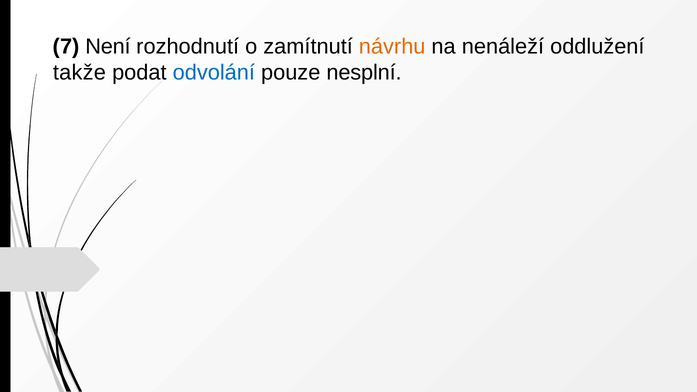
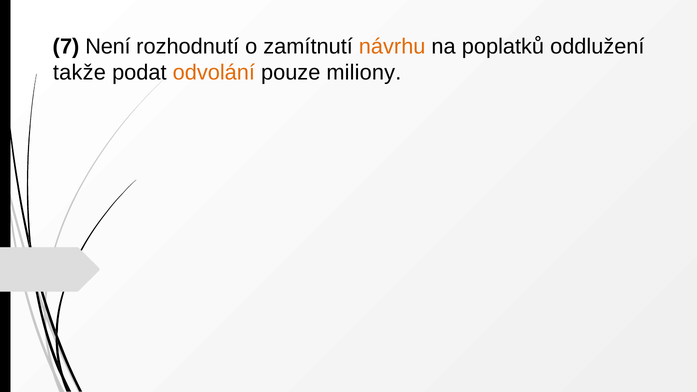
nenáleží: nenáleží -> poplatků
odvolání colour: blue -> orange
nesplní: nesplní -> miliony
